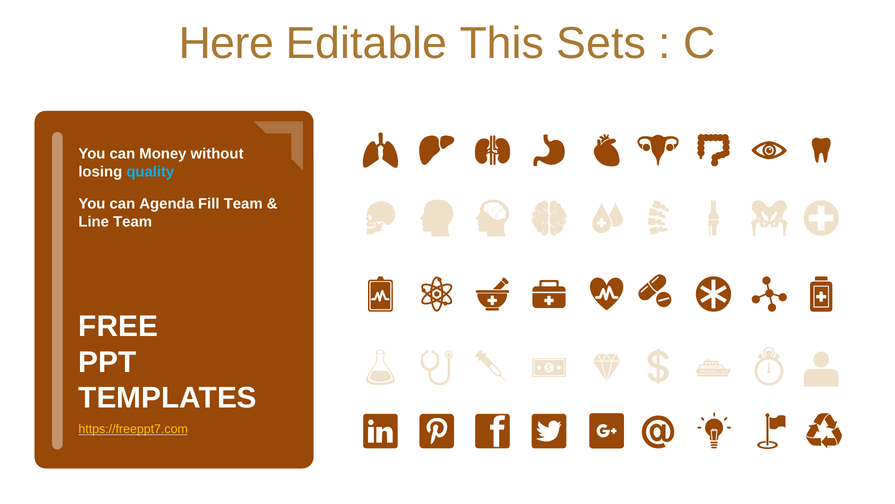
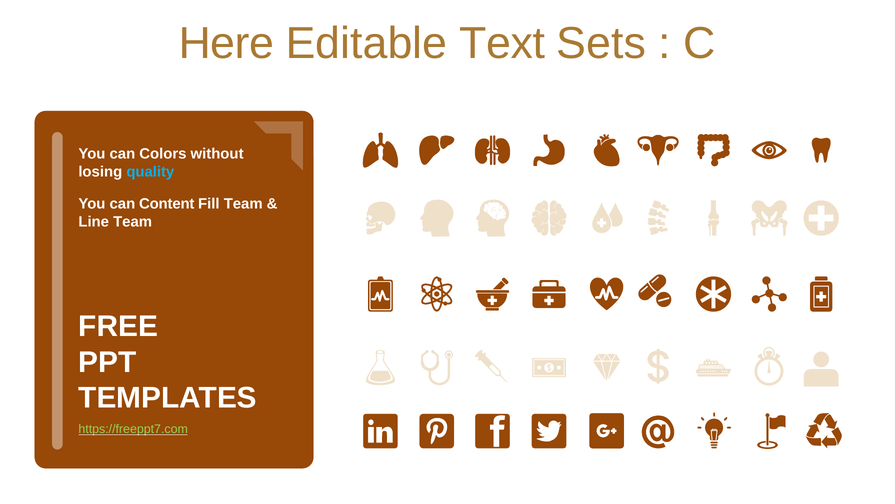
This: This -> Text
Money: Money -> Colors
Agenda: Agenda -> Content
https://freeppt7.com colour: yellow -> light green
